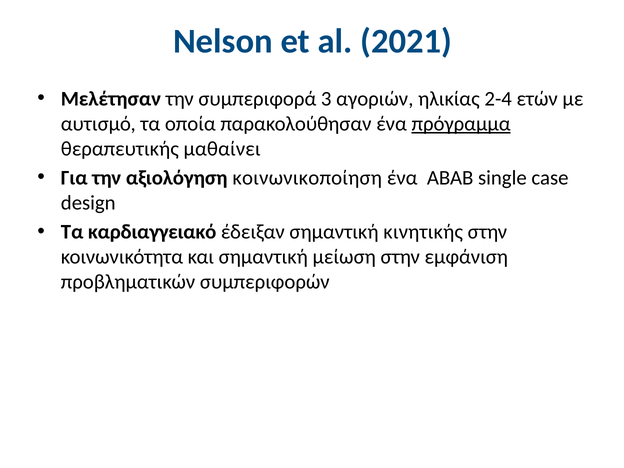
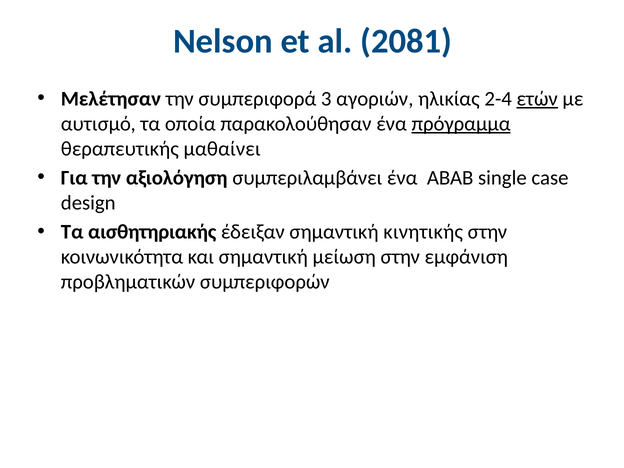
2021: 2021 -> 2081
ετών underline: none -> present
κοινωνικοποίηση: κοινωνικοποίηση -> συμπεριλαμβάνει
καρδιαγγειακό: καρδιαγγειακό -> αισθητηριακής
